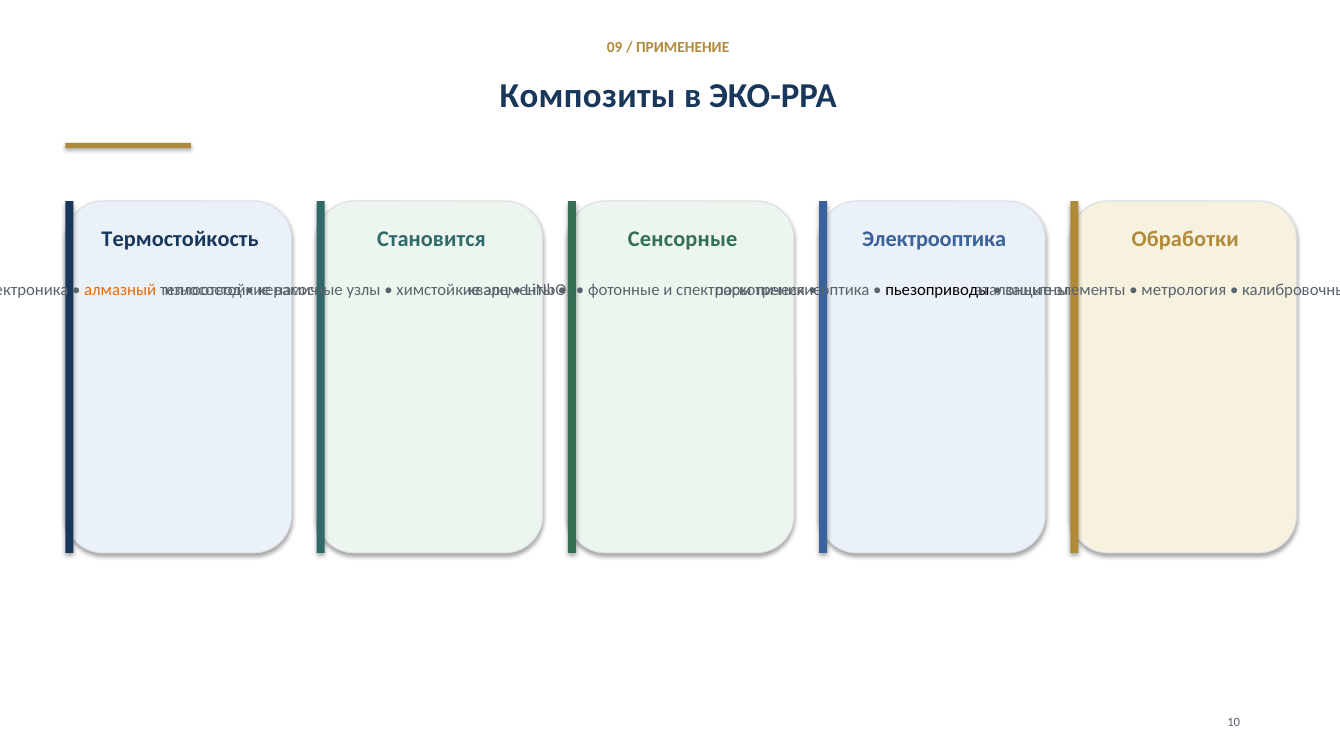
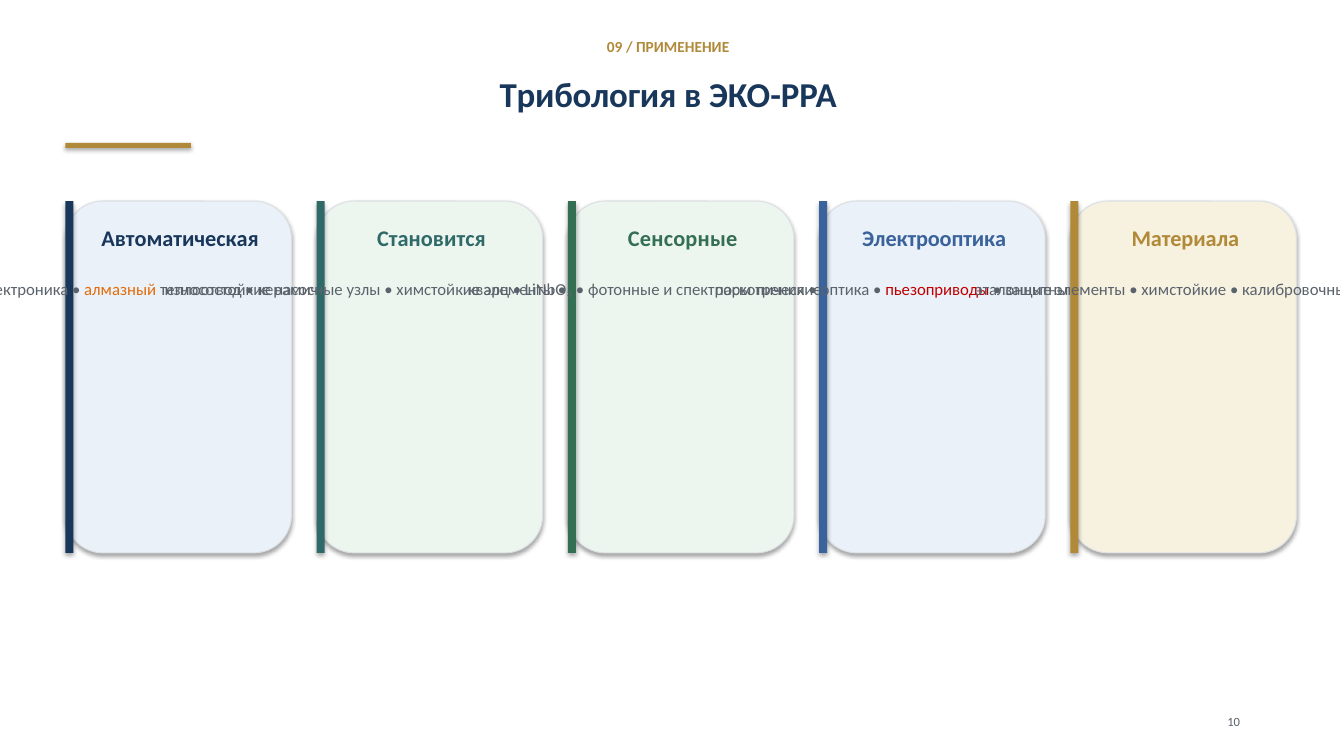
Композиты: Композиты -> Трибология
Термостойкость: Термостойкость -> Автоматическая
Обработки: Обработки -> Материала
пьезоприводы colour: black -> red
метрология at (1184, 289): метрология -> химстойкие
